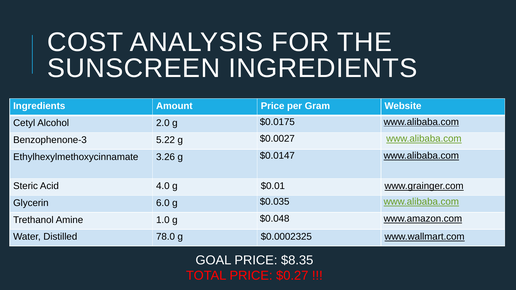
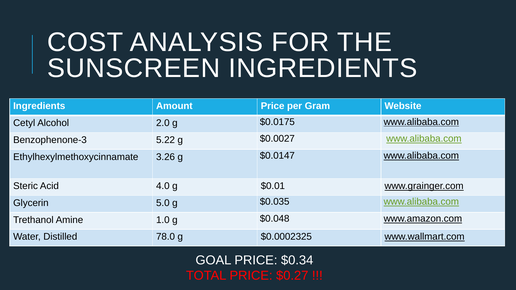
6.0: 6.0 -> 5.0
$8.35: $8.35 -> $0.34
